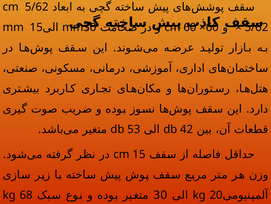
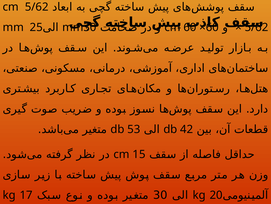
15 at (36, 27): 15 -> 25
68: 68 -> 17
